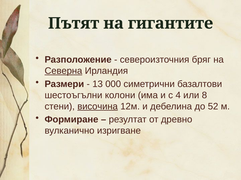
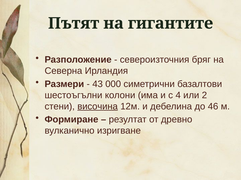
Северна underline: present -> none
13: 13 -> 43
8: 8 -> 2
52: 52 -> 46
